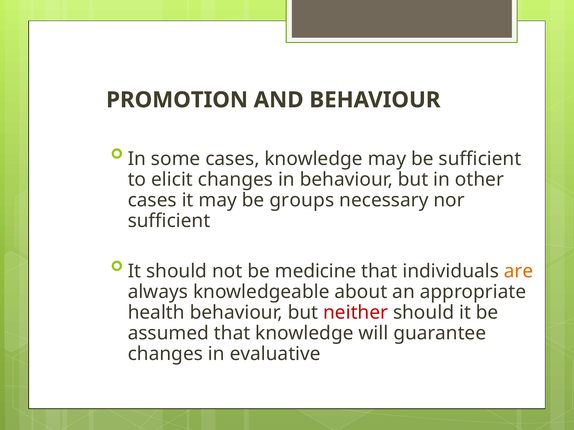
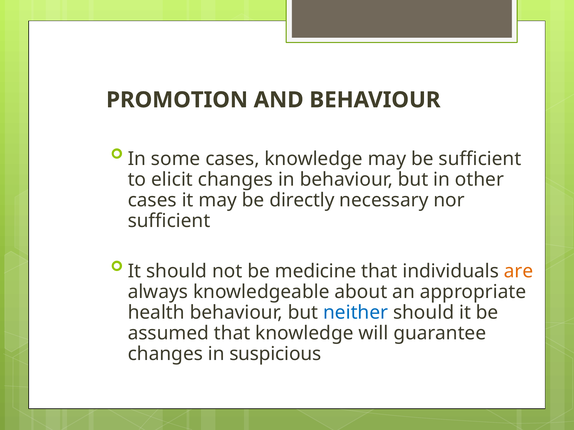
groups: groups -> directly
neither colour: red -> blue
evaluative: evaluative -> suspicious
